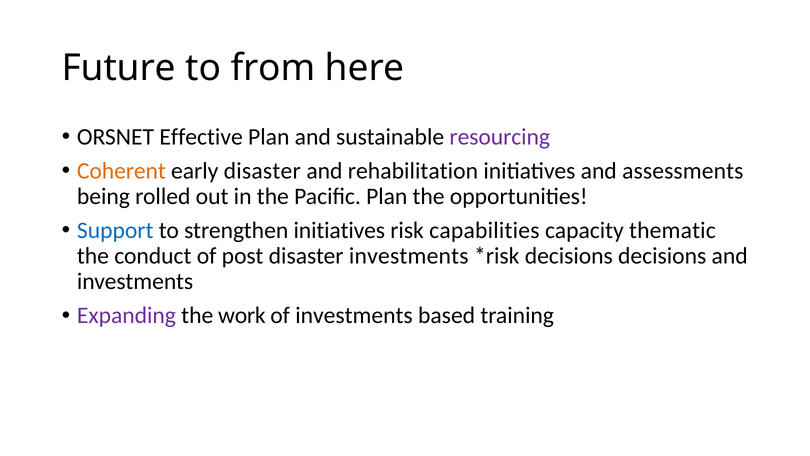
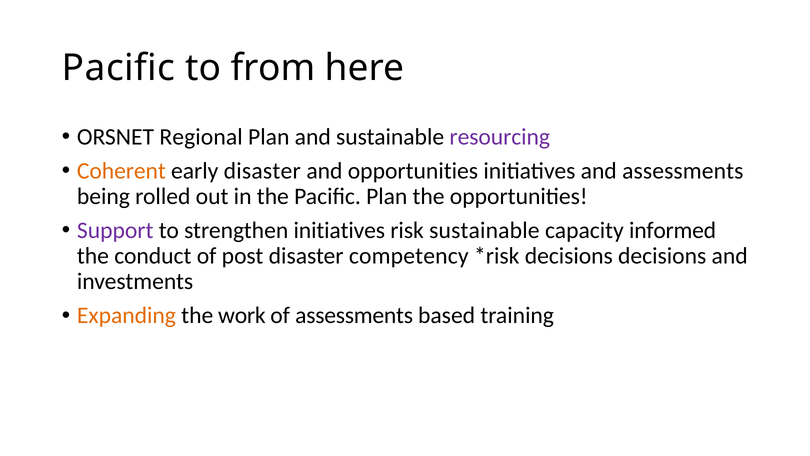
Future at (119, 68): Future -> Pacific
Effective: Effective -> Regional
and rehabilitation: rehabilitation -> opportunities
Support colour: blue -> purple
risk capabilities: capabilities -> sustainable
thematic: thematic -> informed
disaster investments: investments -> competency
Expanding colour: purple -> orange
of investments: investments -> assessments
